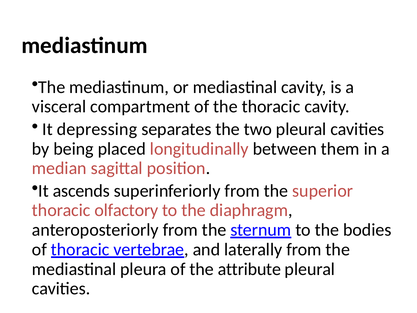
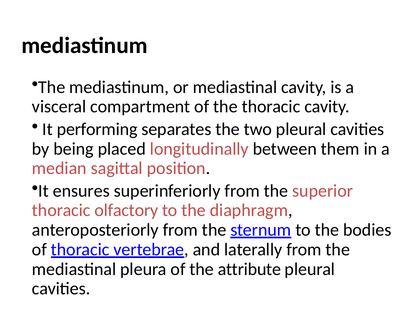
depressing: depressing -> performing
ascends: ascends -> ensures
